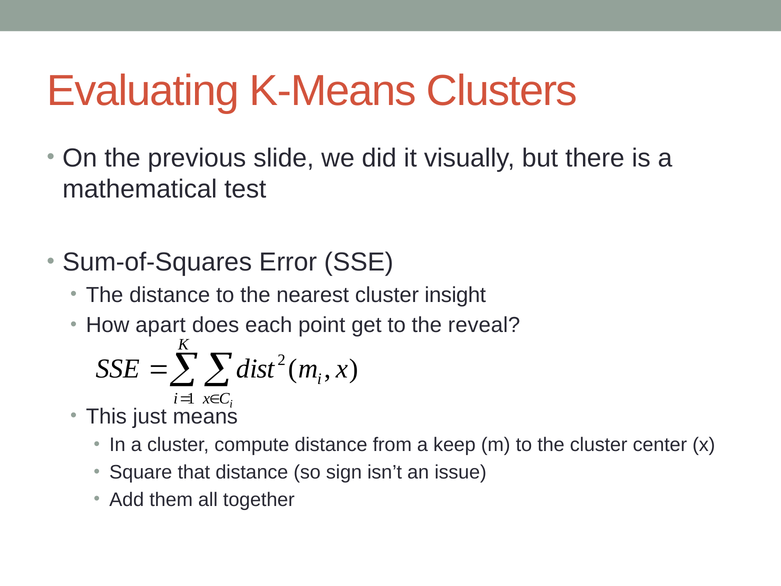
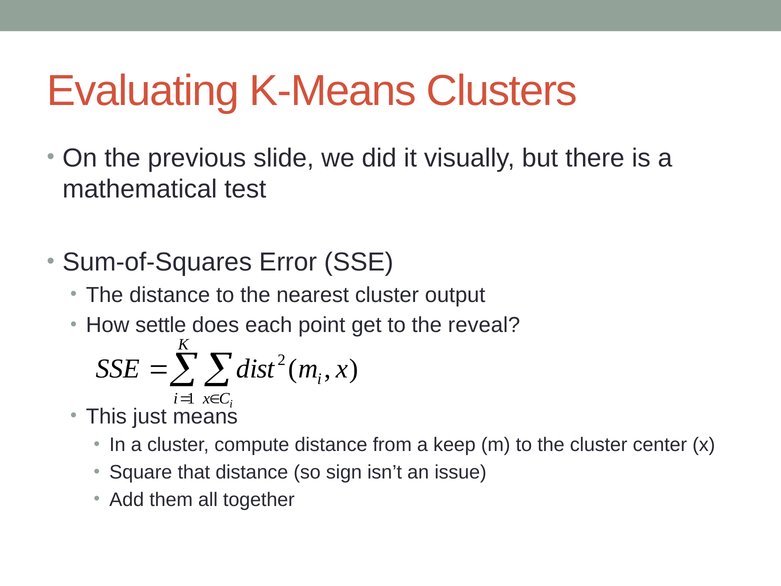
insight: insight -> output
apart: apart -> settle
